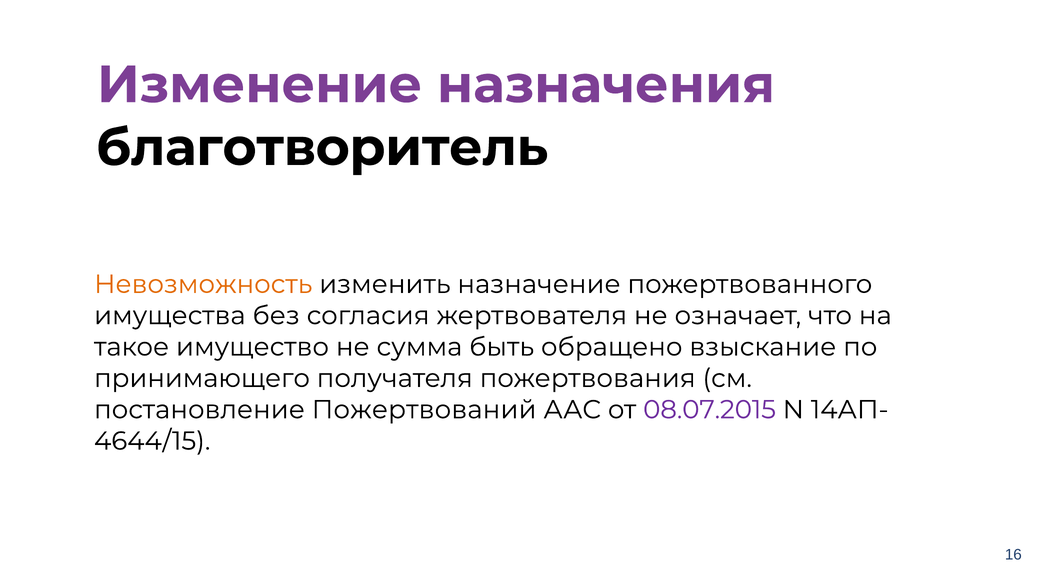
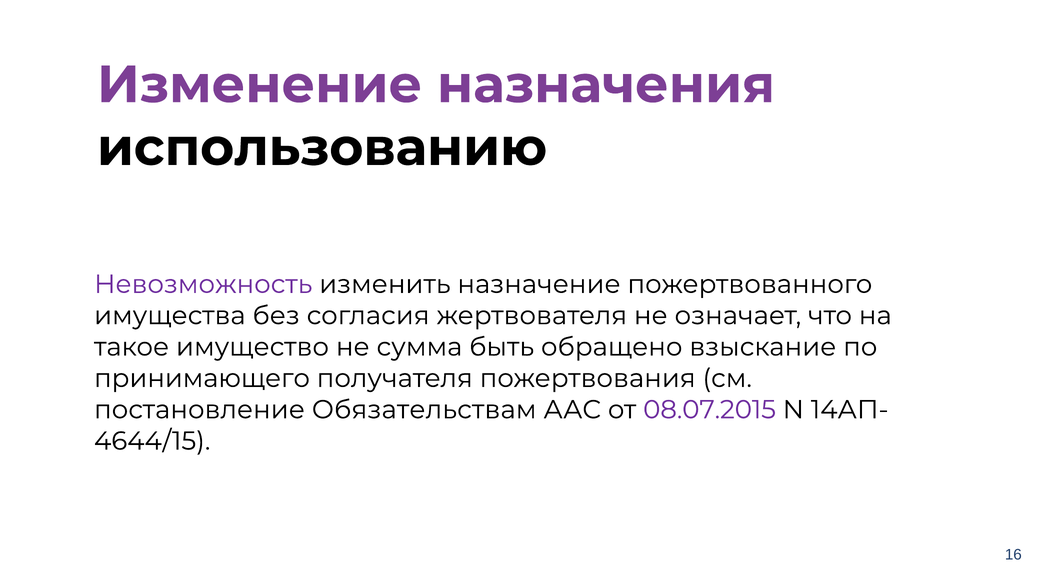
благотворитель: благотворитель -> использованию
Невозможность colour: orange -> purple
Пожертвований: Пожертвований -> Обязательствам
